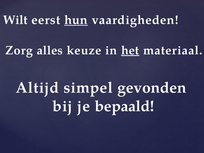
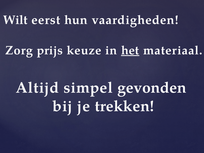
hun underline: present -> none
alles: alles -> prijs
bepaald: bepaald -> trekken
